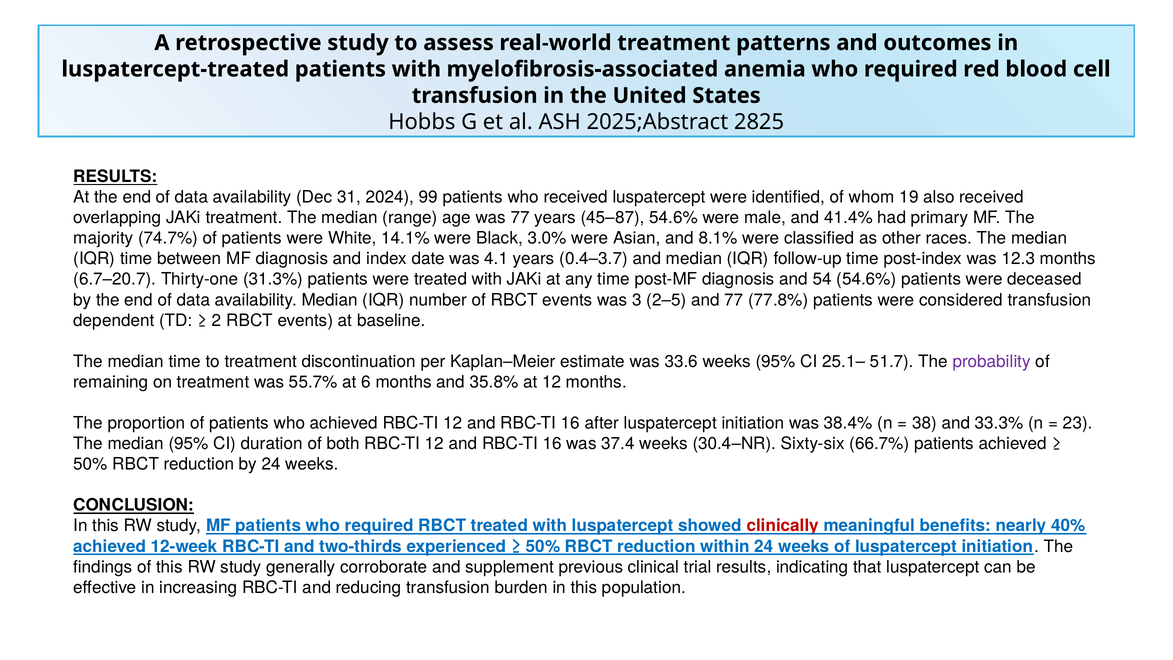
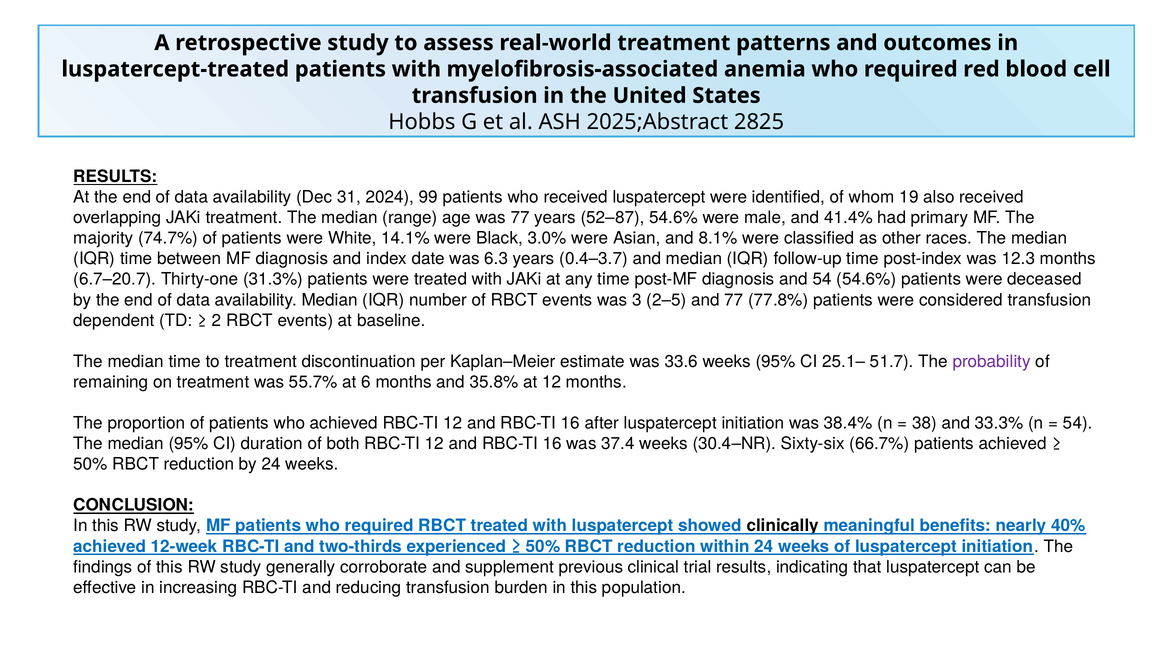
45–87: 45–87 -> 52–87
4.1: 4.1 -> 6.3
23 at (1078, 423): 23 -> 54
clinically colour: red -> black
